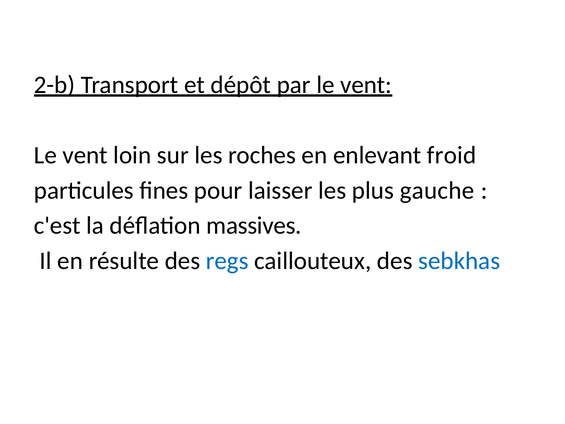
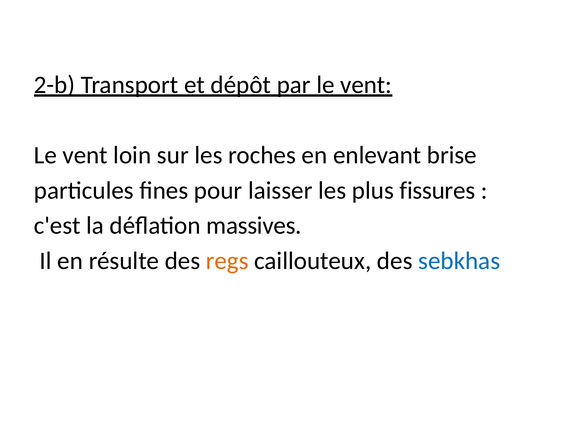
froid: froid -> brise
gauche: gauche -> fissures
regs colour: blue -> orange
